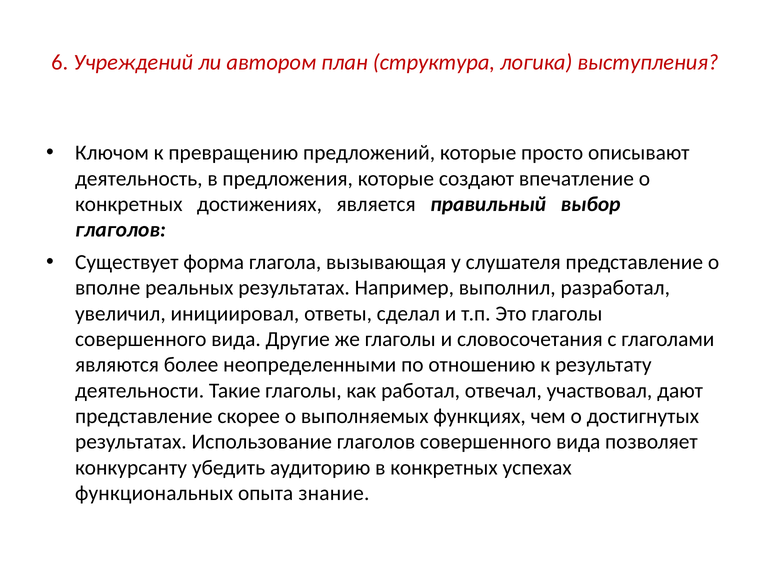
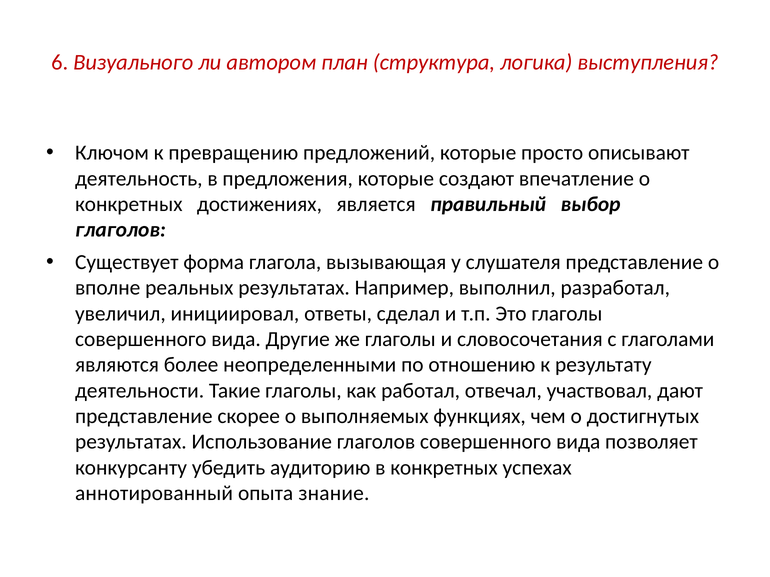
Учреждений: Учреждений -> Визуального
функциональных: функциональных -> аннотированный
